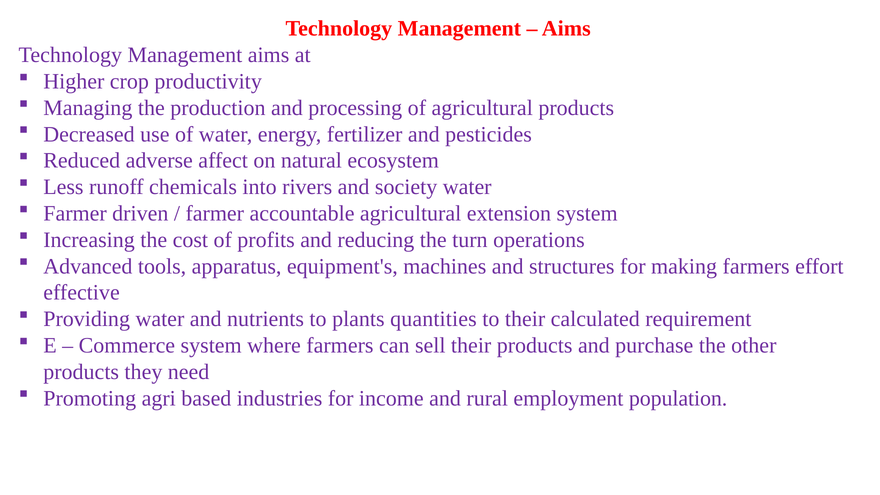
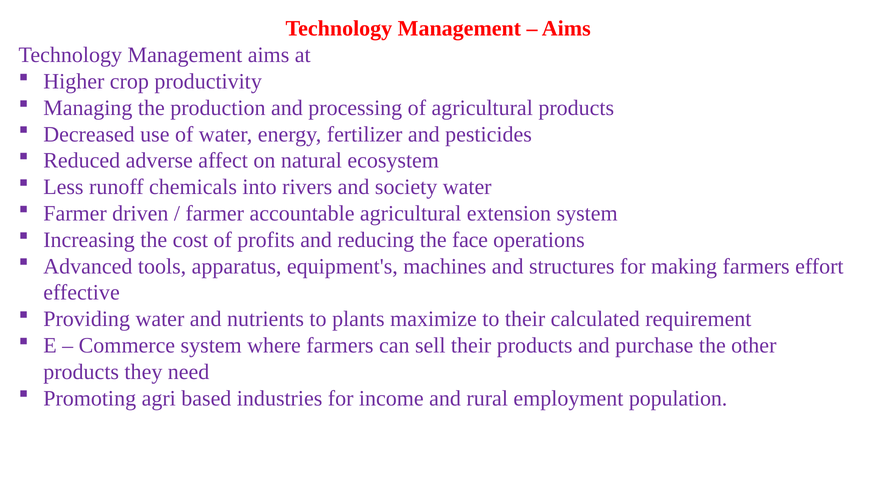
turn: turn -> face
quantities: quantities -> maximize
